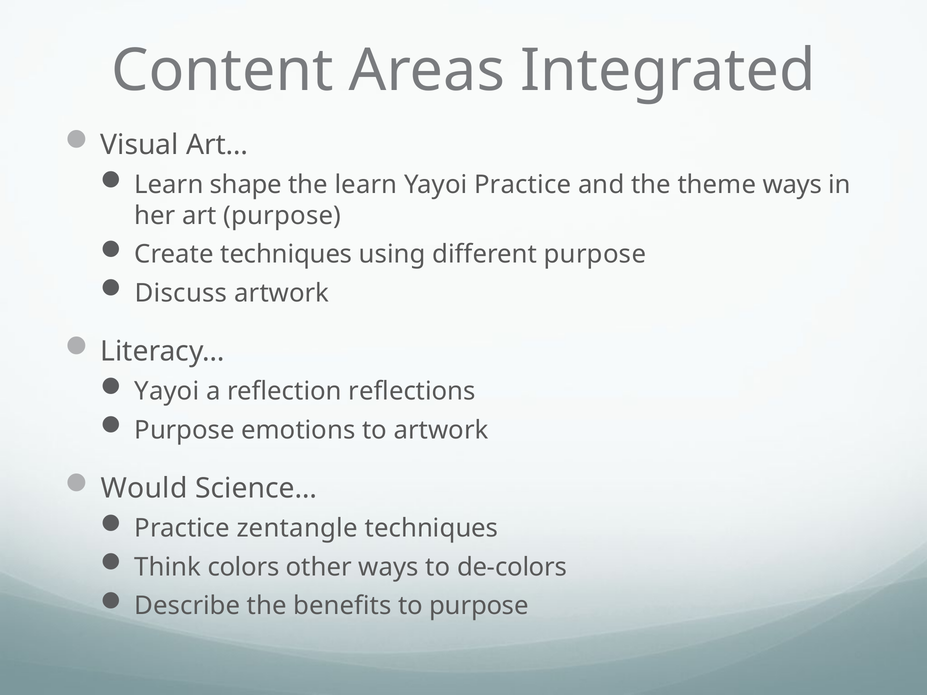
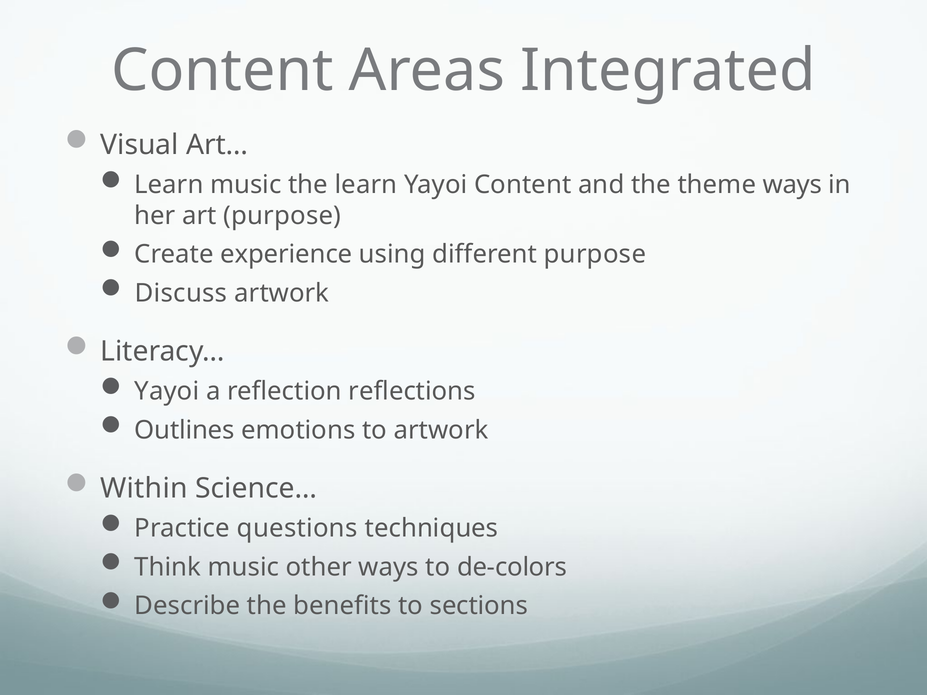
Learn shape: shape -> music
Yayoi Practice: Practice -> Content
Create techniques: techniques -> experience
Purpose at (185, 430): Purpose -> Outlines
Would: Would -> Within
zentangle: zentangle -> questions
Think colors: colors -> music
to purpose: purpose -> sections
